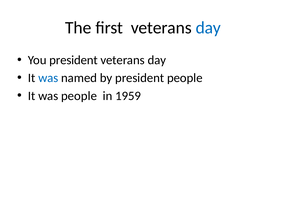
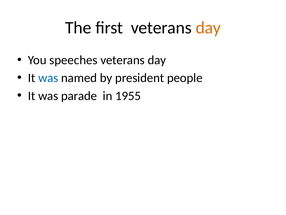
day at (208, 28) colour: blue -> orange
You president: president -> speeches
was people: people -> parade
1959: 1959 -> 1955
